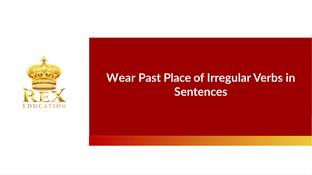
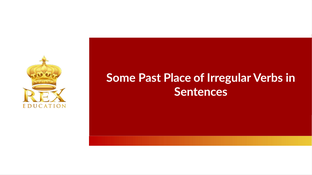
Wear: Wear -> Some
